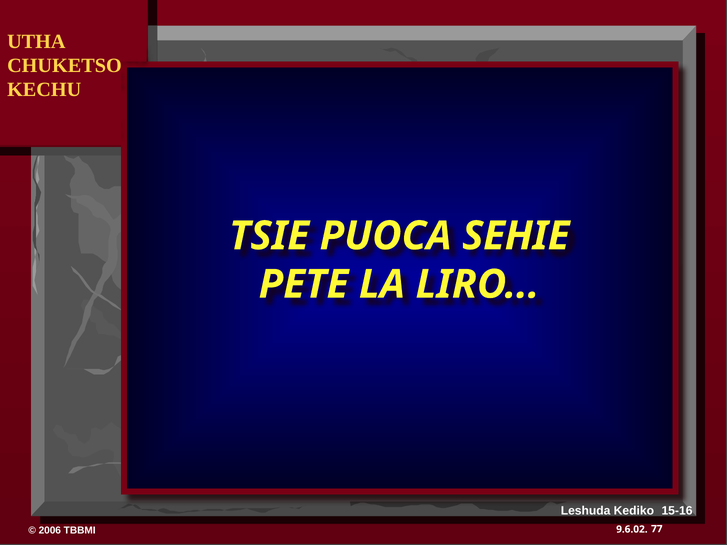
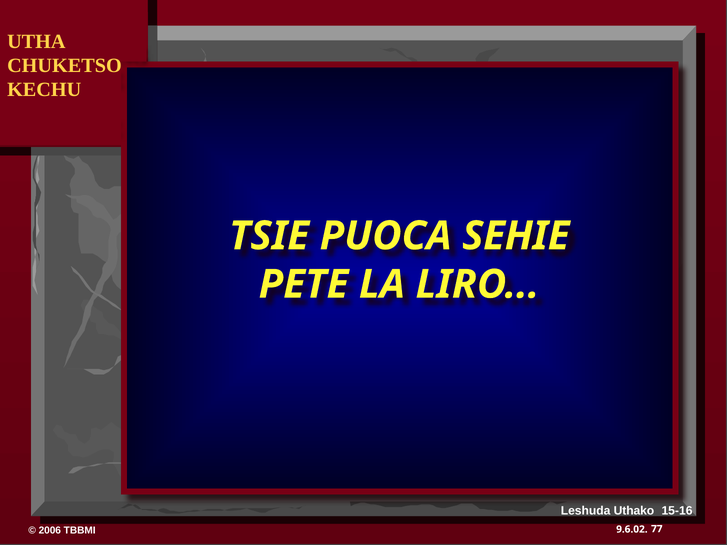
Kediko: Kediko -> Uthako
